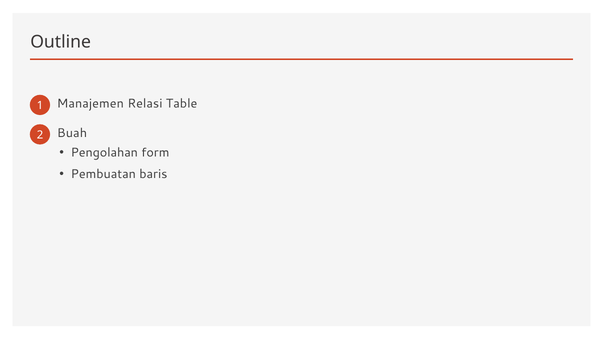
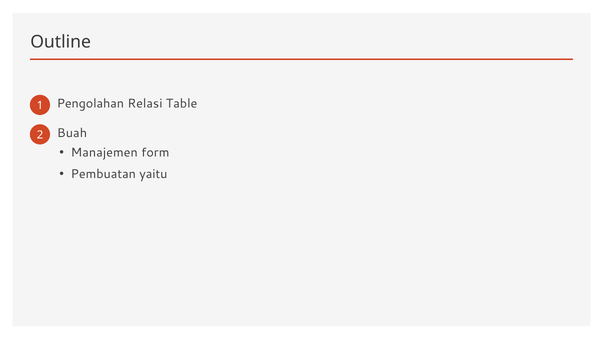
Manajemen: Manajemen -> Pengolahan
Pengolahan: Pengolahan -> Manajemen
baris: baris -> yaitu
